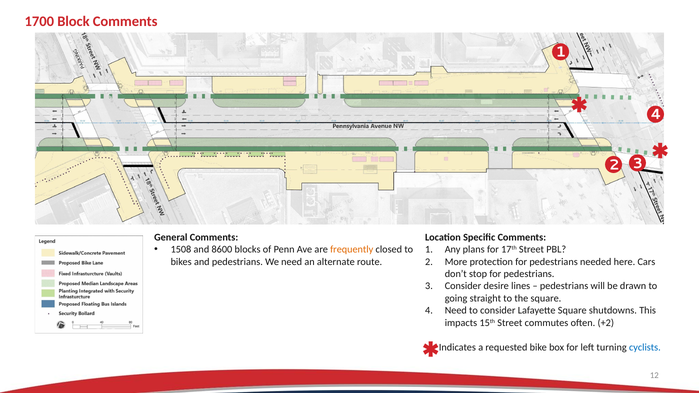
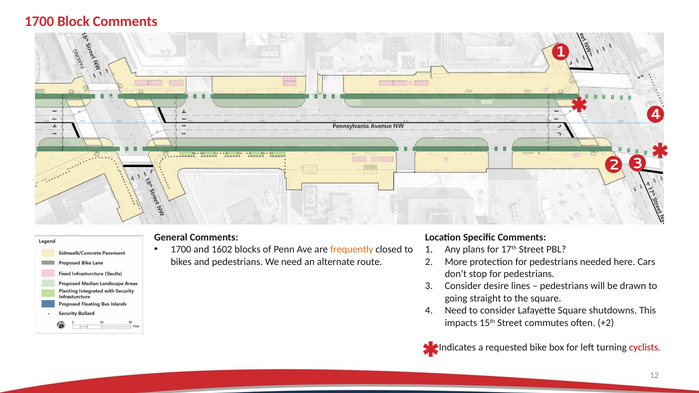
1508 at (181, 250): 1508 -> 1700
8600: 8600 -> 1602
cyclists colour: blue -> red
